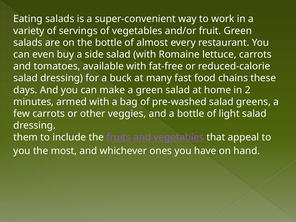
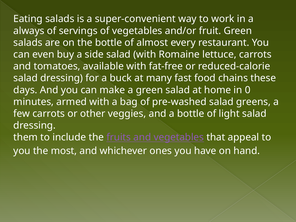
variety: variety -> always
2: 2 -> 0
